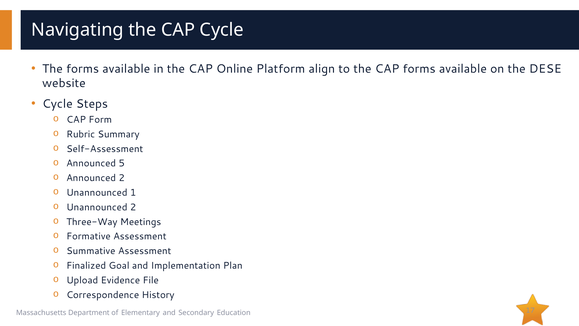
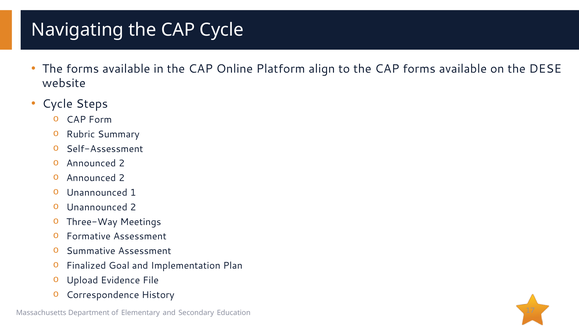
5 at (122, 163): 5 -> 2
